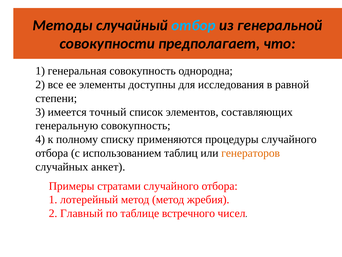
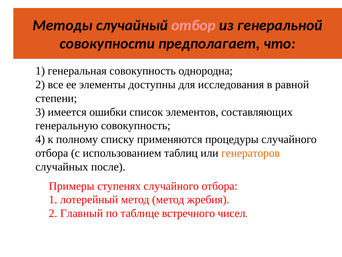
отбор colour: light blue -> pink
точный: точный -> ошибки
анкет: анкет -> после
стратами: стратами -> ступенях
